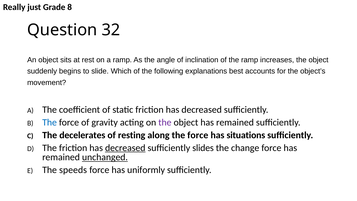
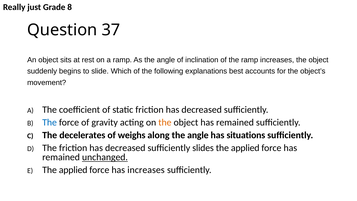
32: 32 -> 37
the at (165, 122) colour: purple -> orange
resting: resting -> weighs
along the force: force -> angle
decreased at (125, 148) underline: present -> none
change at (245, 148): change -> applied
speeds at (73, 170): speeds -> applied
has uniformly: uniformly -> increases
